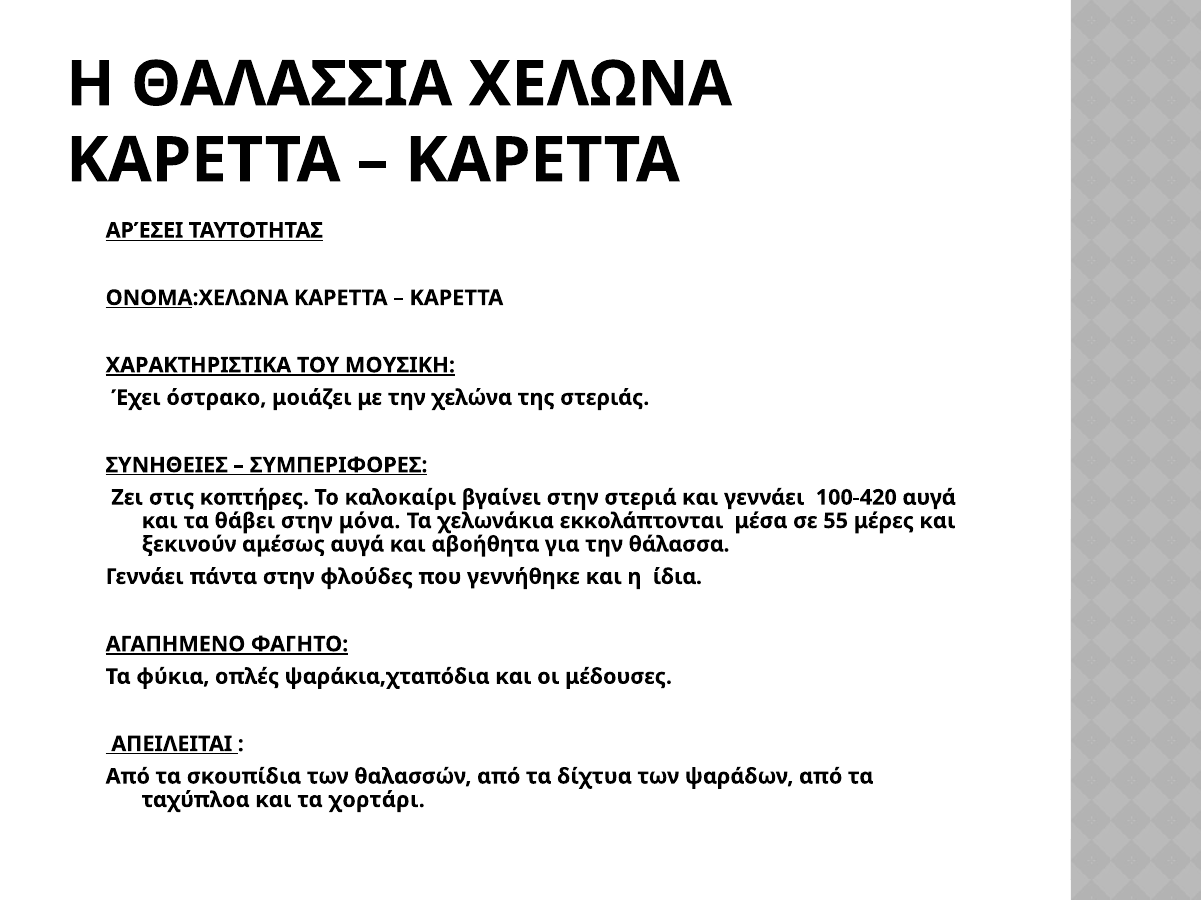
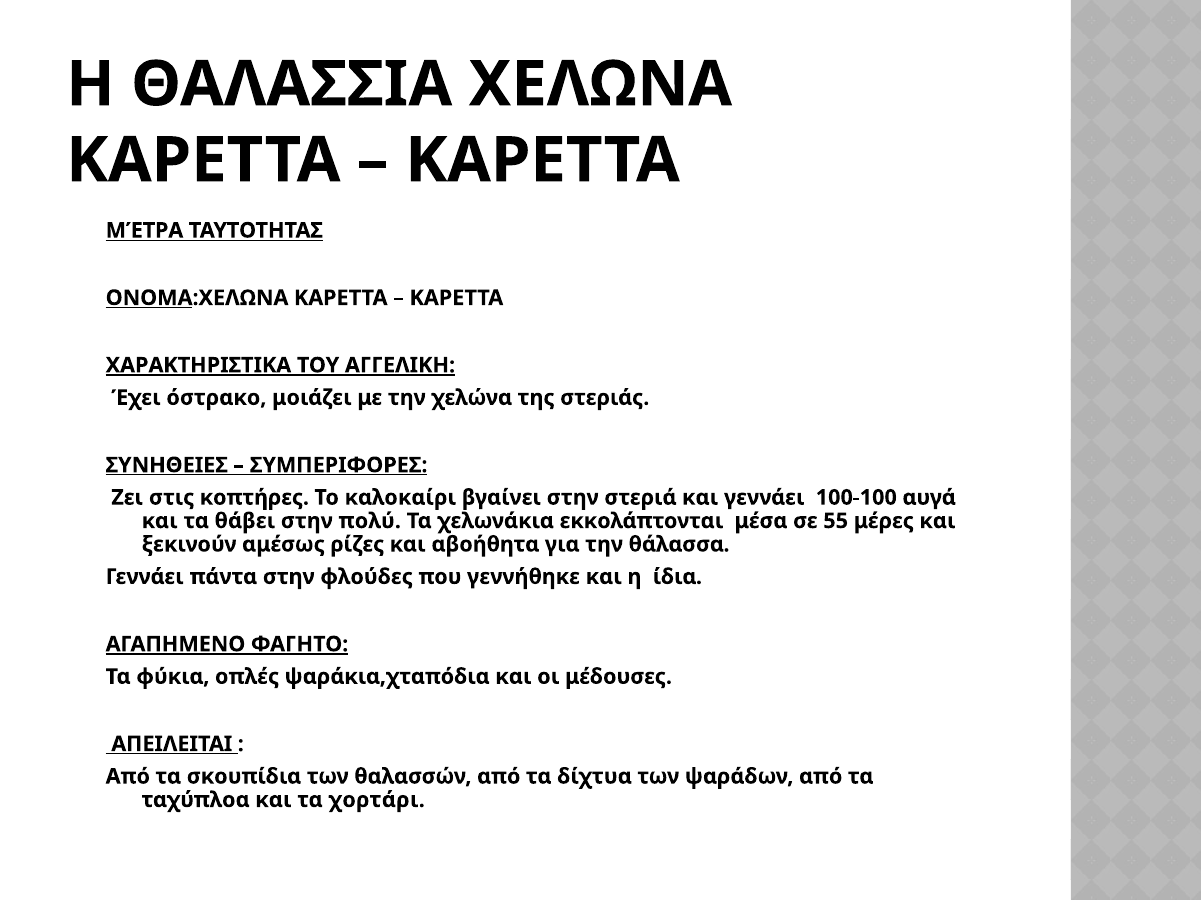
ΑΡΈΣΕΙ: ΑΡΈΣΕΙ -> ΜΈΤΡΑ
ΜΟΥΣΙΚΗ: ΜΟΥΣΙΚΗ -> ΑΓΓΕΛΙΚΗ
100-420: 100-420 -> 100-100
μόνα: μόνα -> πολύ
αμέσως αυγά: αυγά -> ρίζες
